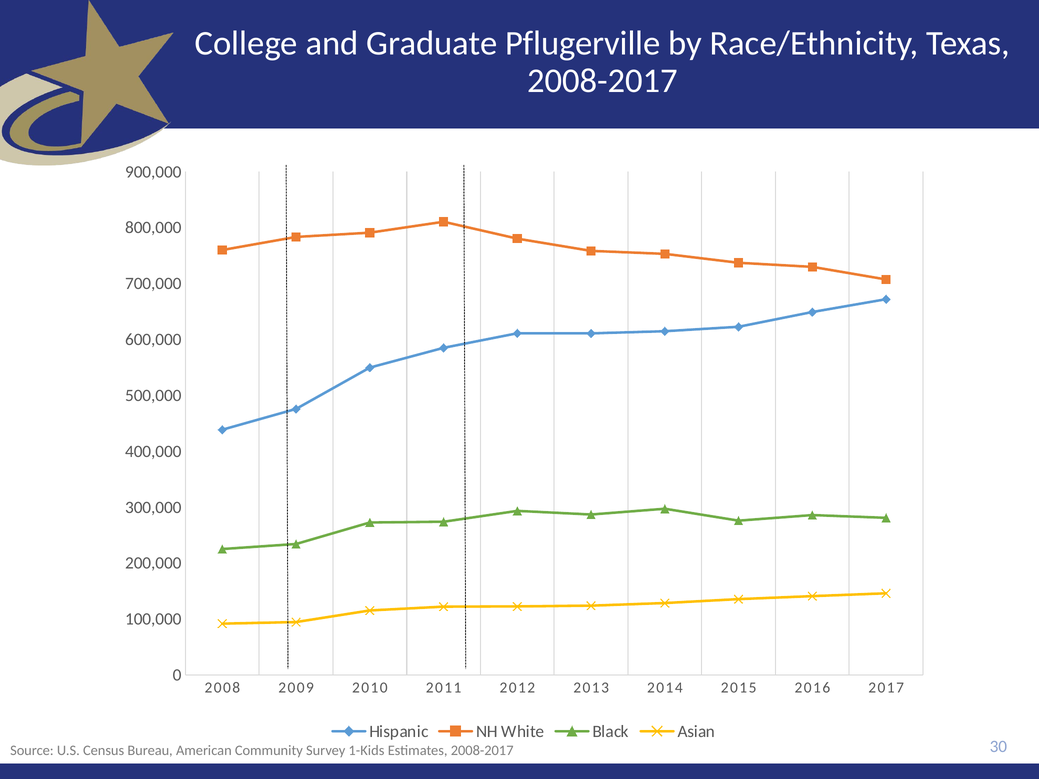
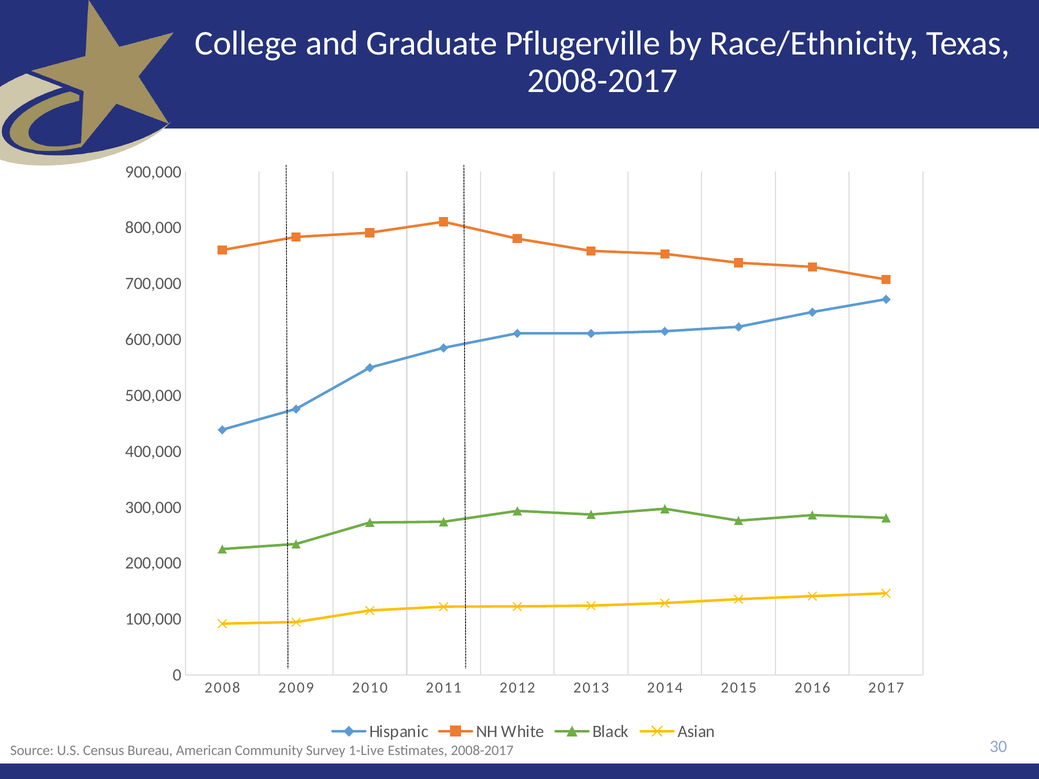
1-Kids: 1-Kids -> 1-Live
